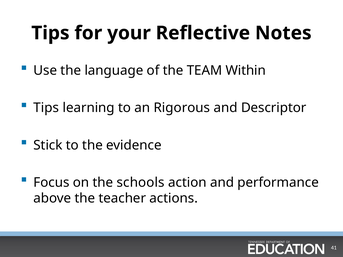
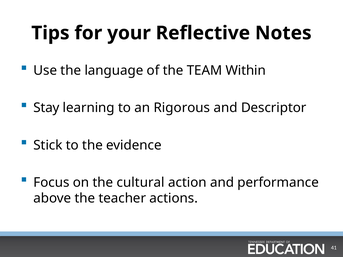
Tips at (46, 108): Tips -> Stay
schools: schools -> cultural
